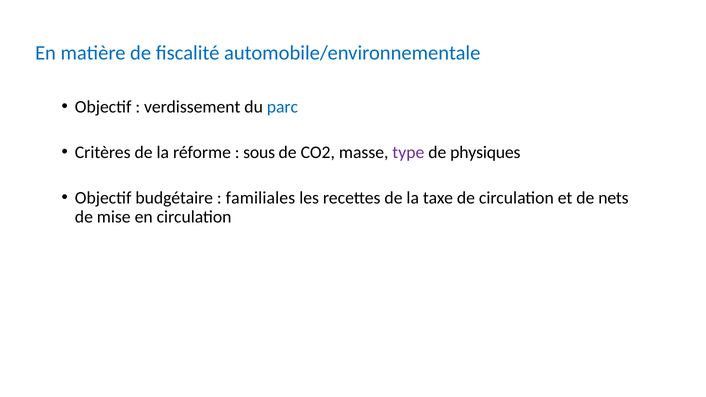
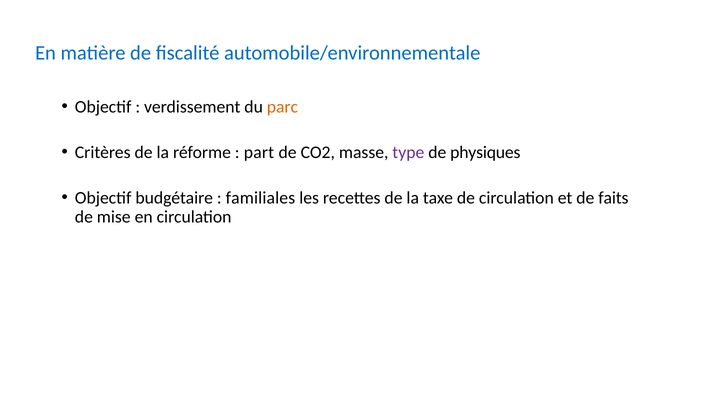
parc colour: blue -> orange
sous: sous -> part
nets: nets -> faits
